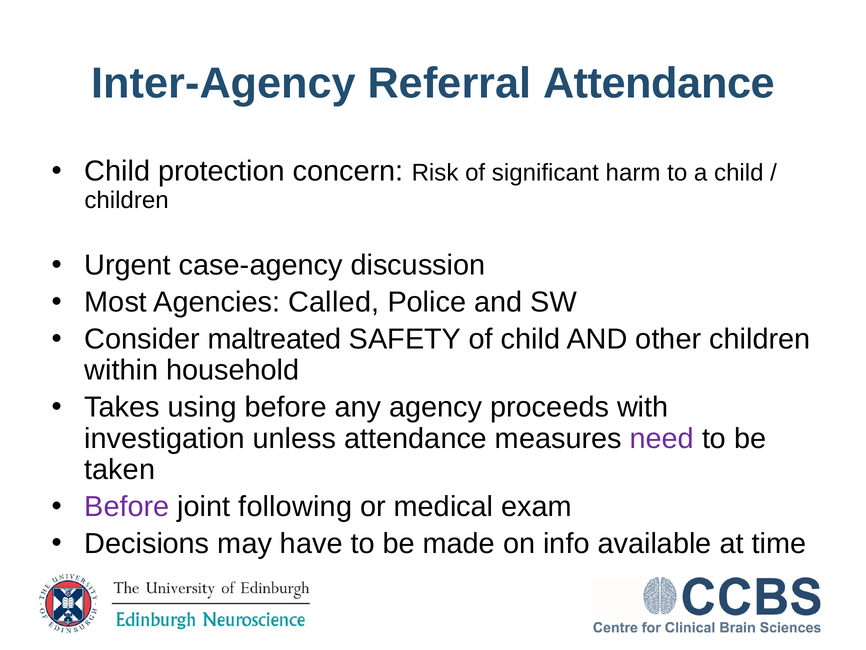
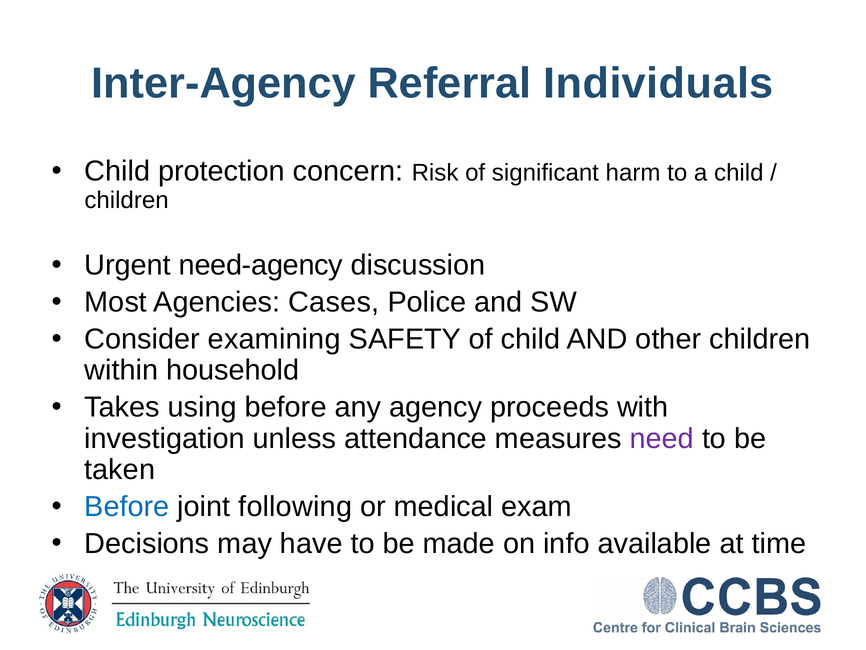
Referral Attendance: Attendance -> Individuals
case-agency: case-agency -> need-agency
Called: Called -> Cases
maltreated: maltreated -> examining
Before at (127, 506) colour: purple -> blue
